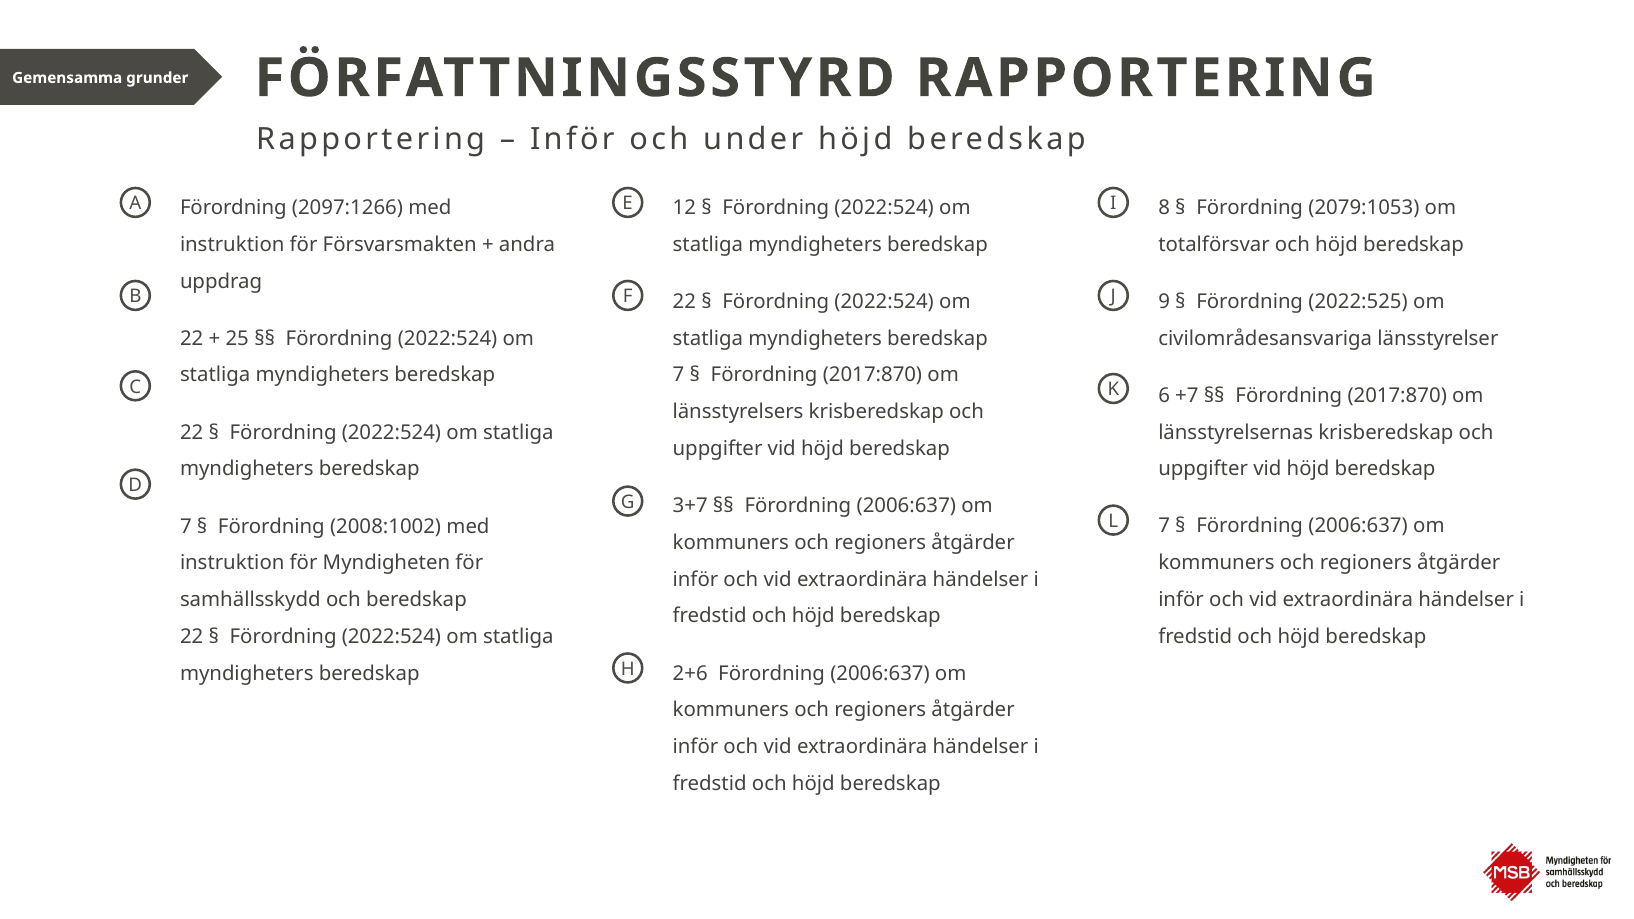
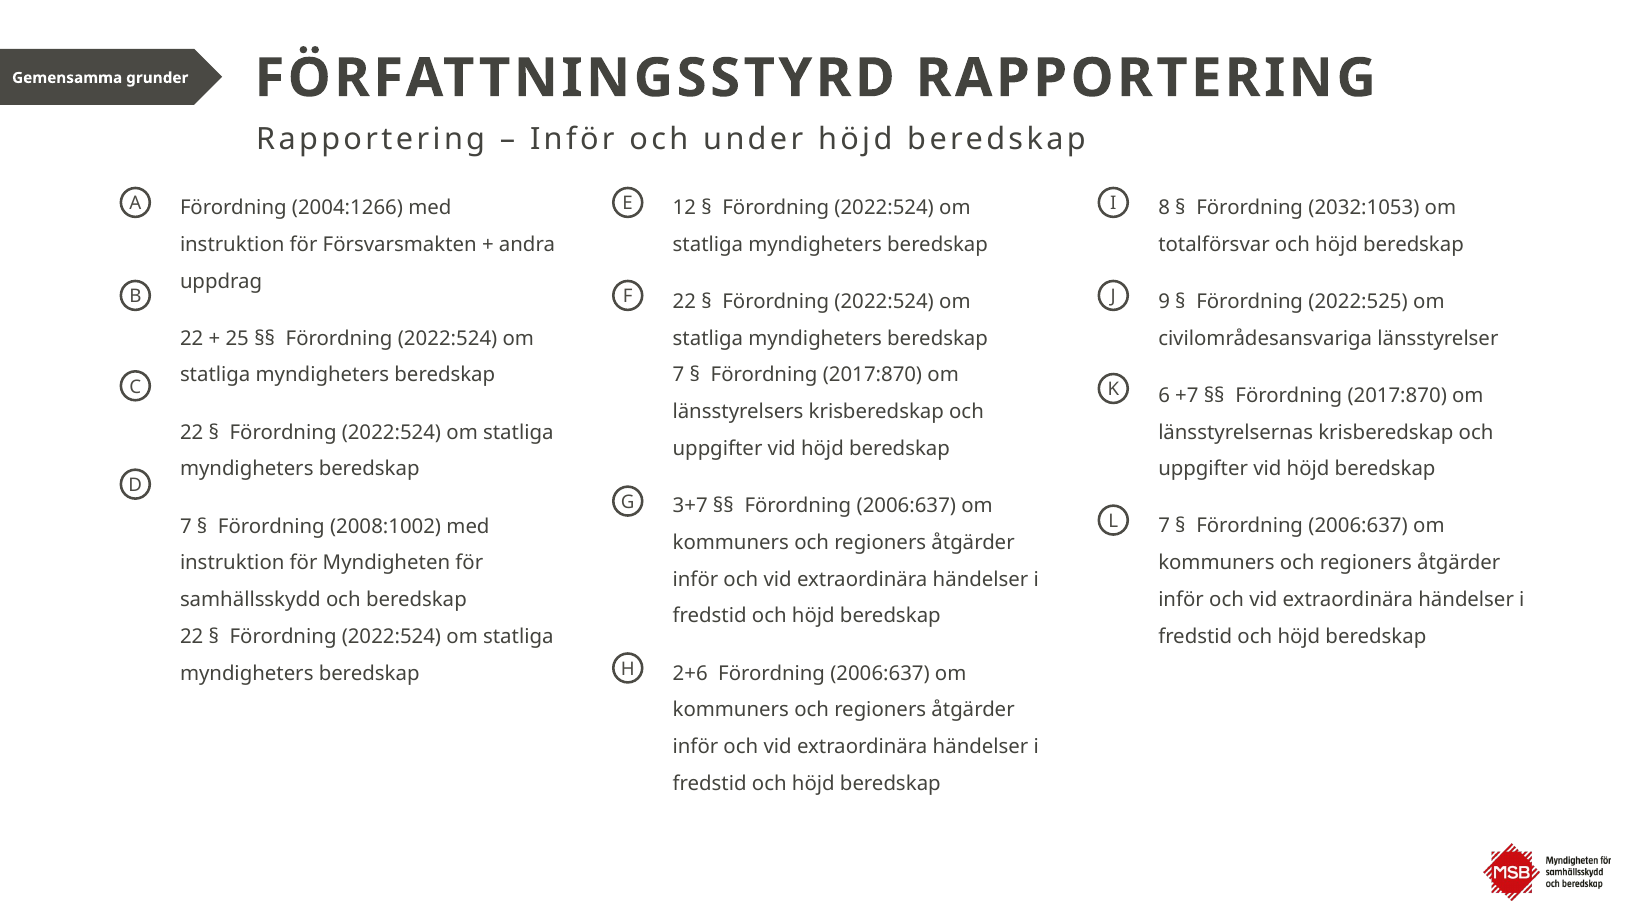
2079:1053: 2079:1053 -> 2032:1053
2097:1266: 2097:1266 -> 2004:1266
